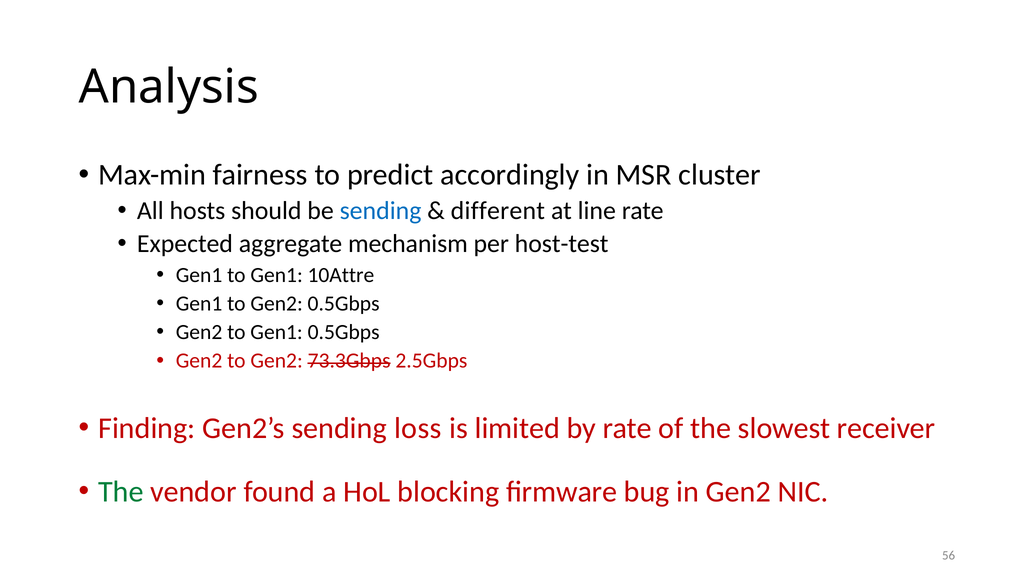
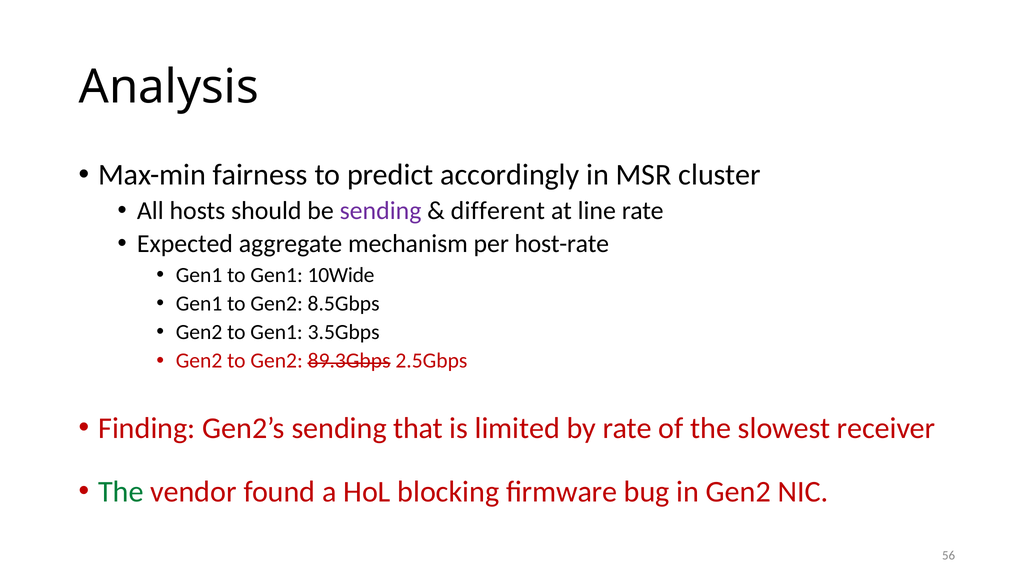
sending at (381, 210) colour: blue -> purple
host-test: host-test -> host-rate
10Attre: 10Attre -> 10Wide
Gen2 0.5Gbps: 0.5Gbps -> 8.5Gbps
Gen1 0.5Gbps: 0.5Gbps -> 3.5Gbps
73.3Gbps: 73.3Gbps -> 89.3Gbps
loss: loss -> that
